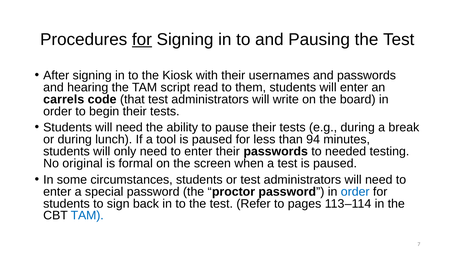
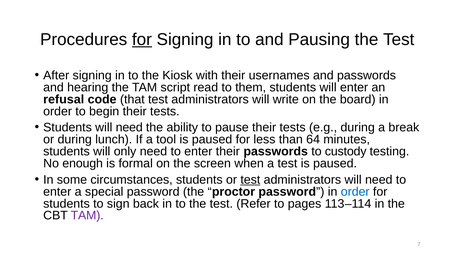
carrels: carrels -> refusal
94: 94 -> 64
needed: needed -> custody
original: original -> enough
test at (250, 180) underline: none -> present
TAM at (87, 216) colour: blue -> purple
